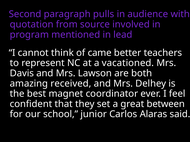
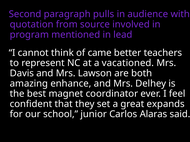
received: received -> enhance
between: between -> expands
